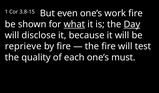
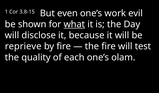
work fire: fire -> evil
Day underline: present -> none
must: must -> olam
